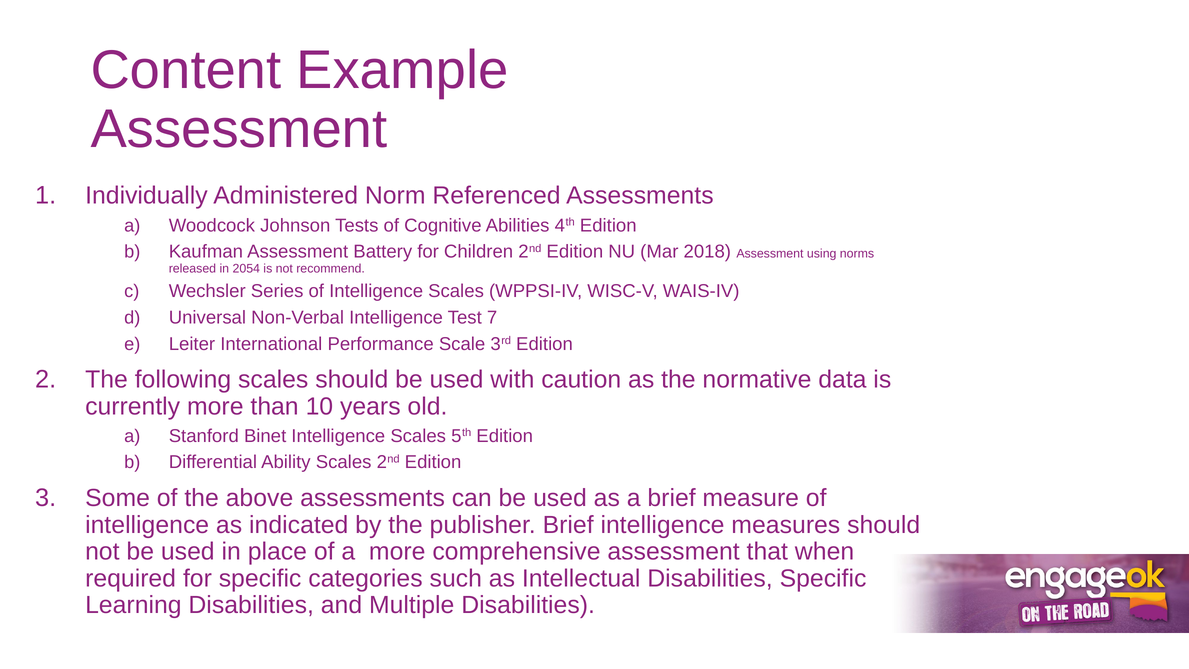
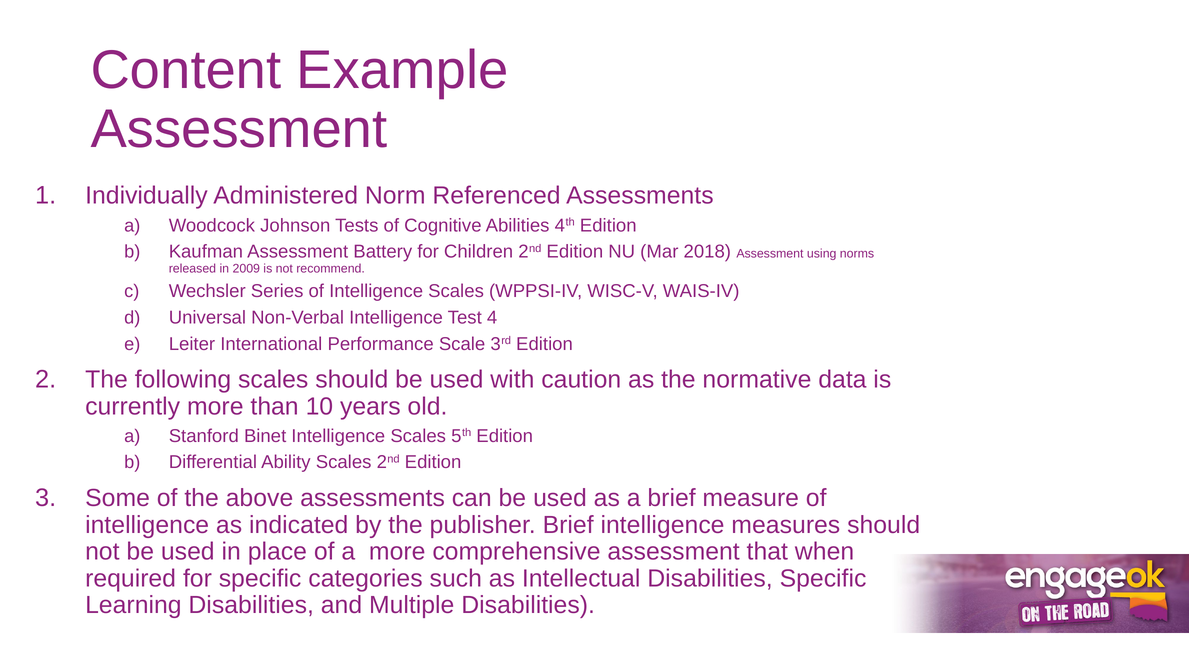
2054: 2054 -> 2009
7: 7 -> 4
